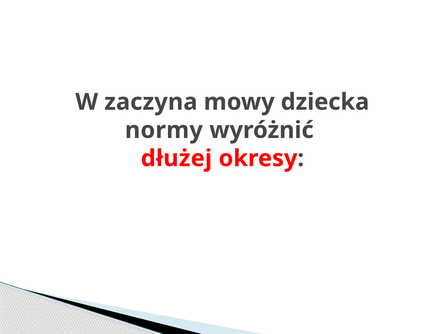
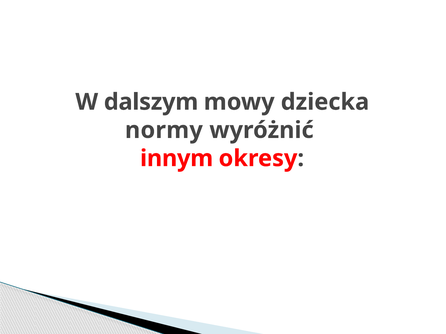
zaczyna: zaczyna -> dalszym
dłużej: dłużej -> innym
